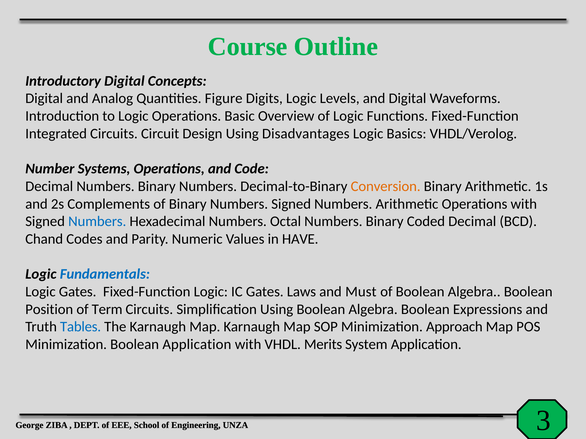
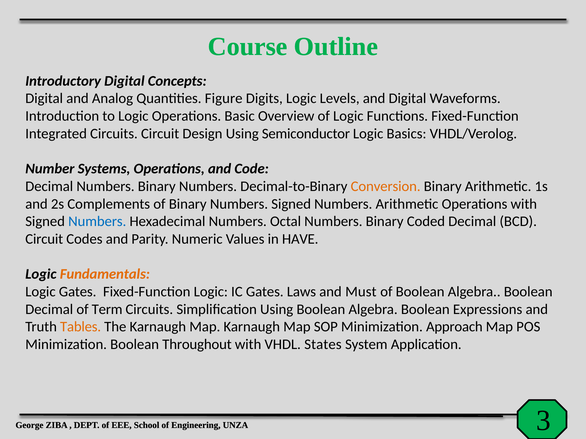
Disadvantages: Disadvantages -> Semiconductor
Chand at (44, 239): Chand -> Circuit
Fundamentals colour: blue -> orange
Position at (49, 310): Position -> Decimal
Tables colour: blue -> orange
Boolean Application: Application -> Throughout
Merits: Merits -> States
